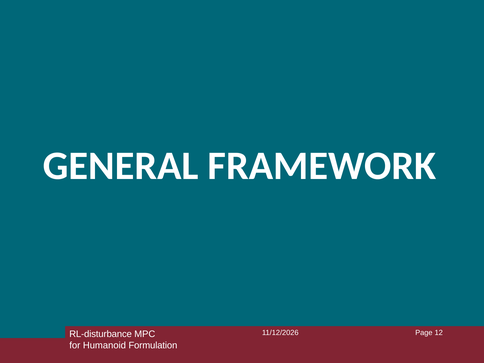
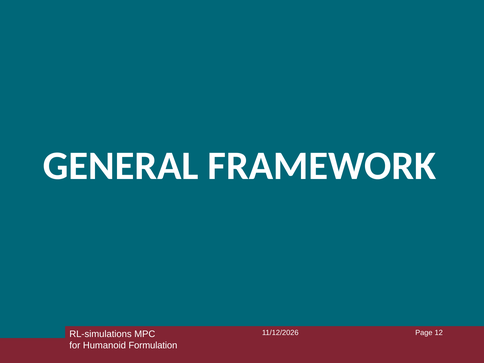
RL-disturbance: RL-disturbance -> RL-simulations
